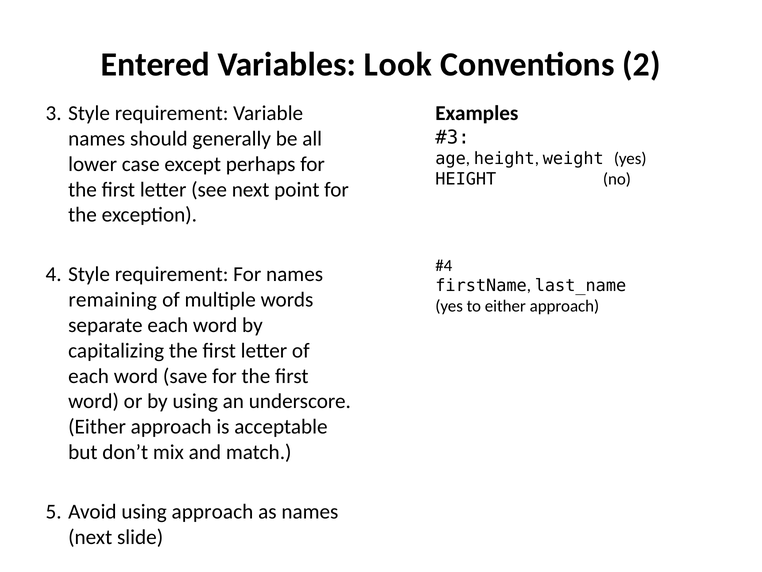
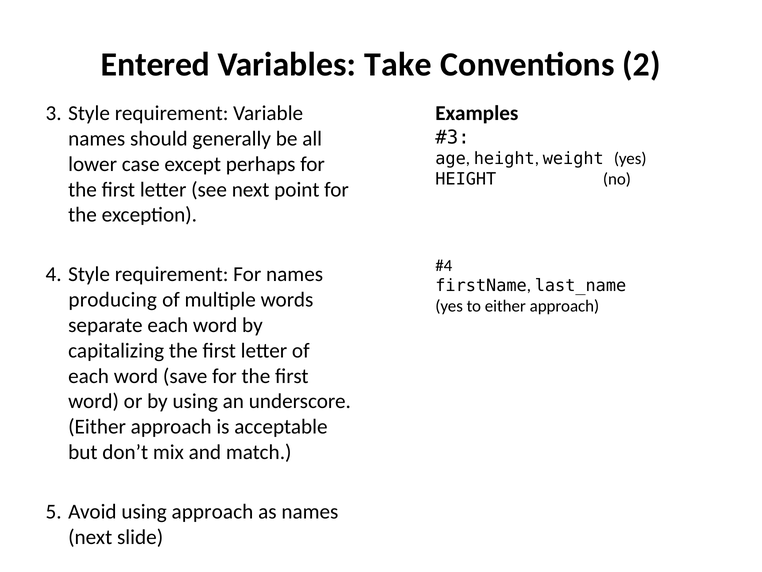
Look: Look -> Take
remaining: remaining -> producing
